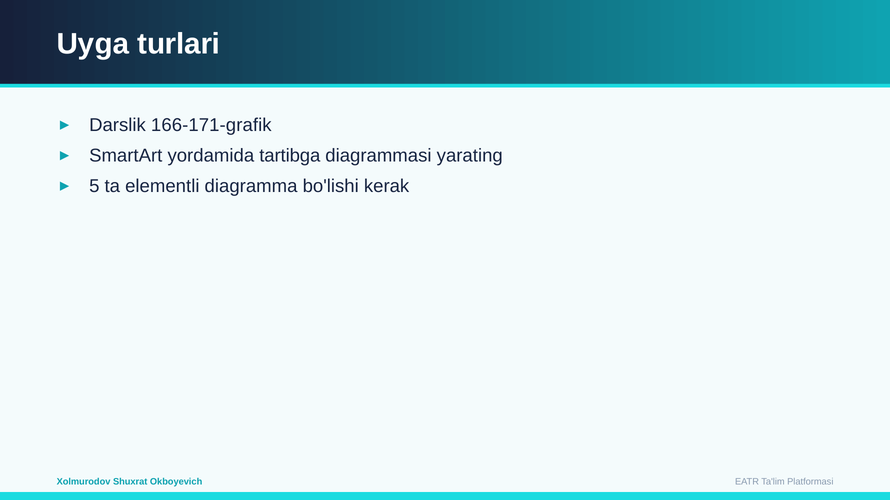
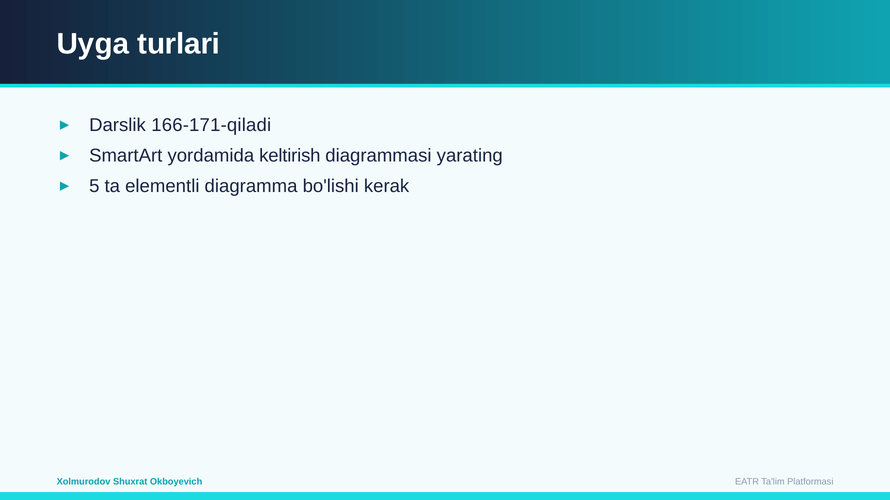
166-171-grafik: 166-171-grafik -> 166-171-qiladi
tartibga: tartibga -> keltirish
